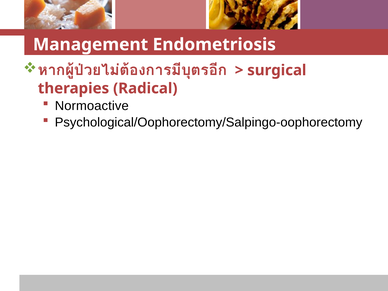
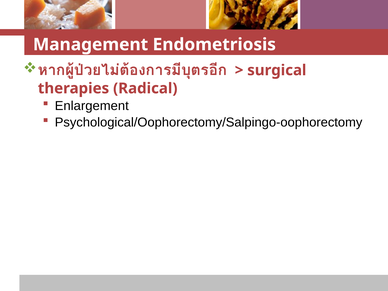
Normoactive: Normoactive -> Enlargement
